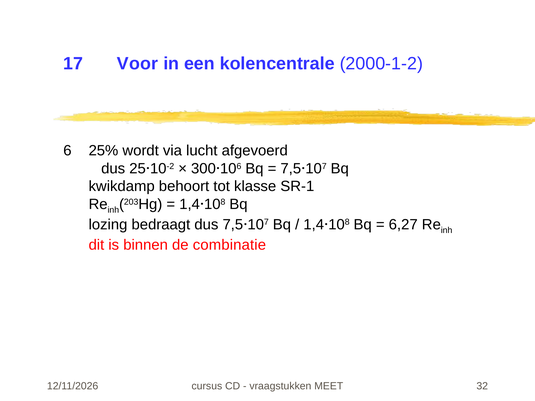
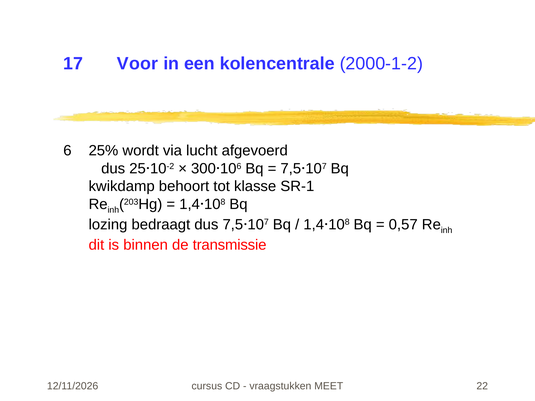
6,27: 6,27 -> 0,57
combinatie: combinatie -> transmissie
32: 32 -> 22
